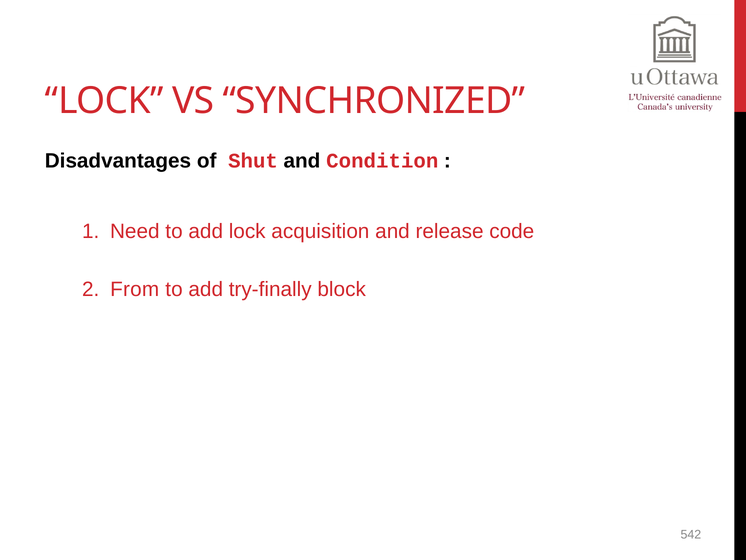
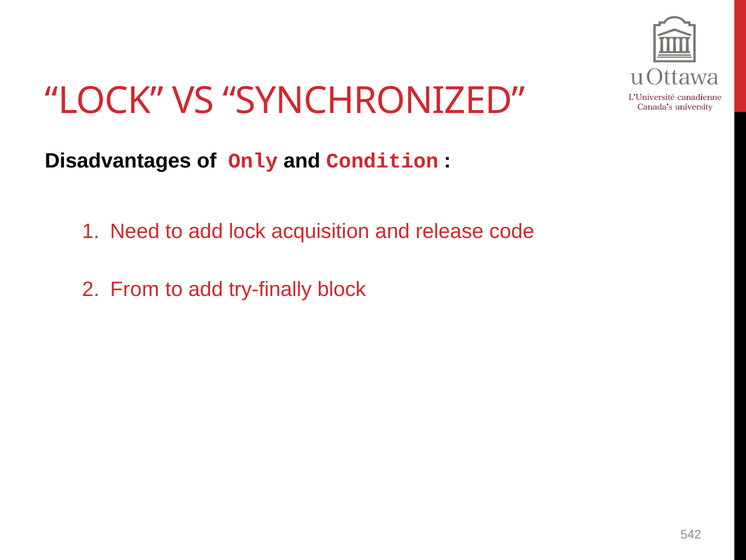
Shut: Shut -> Only
